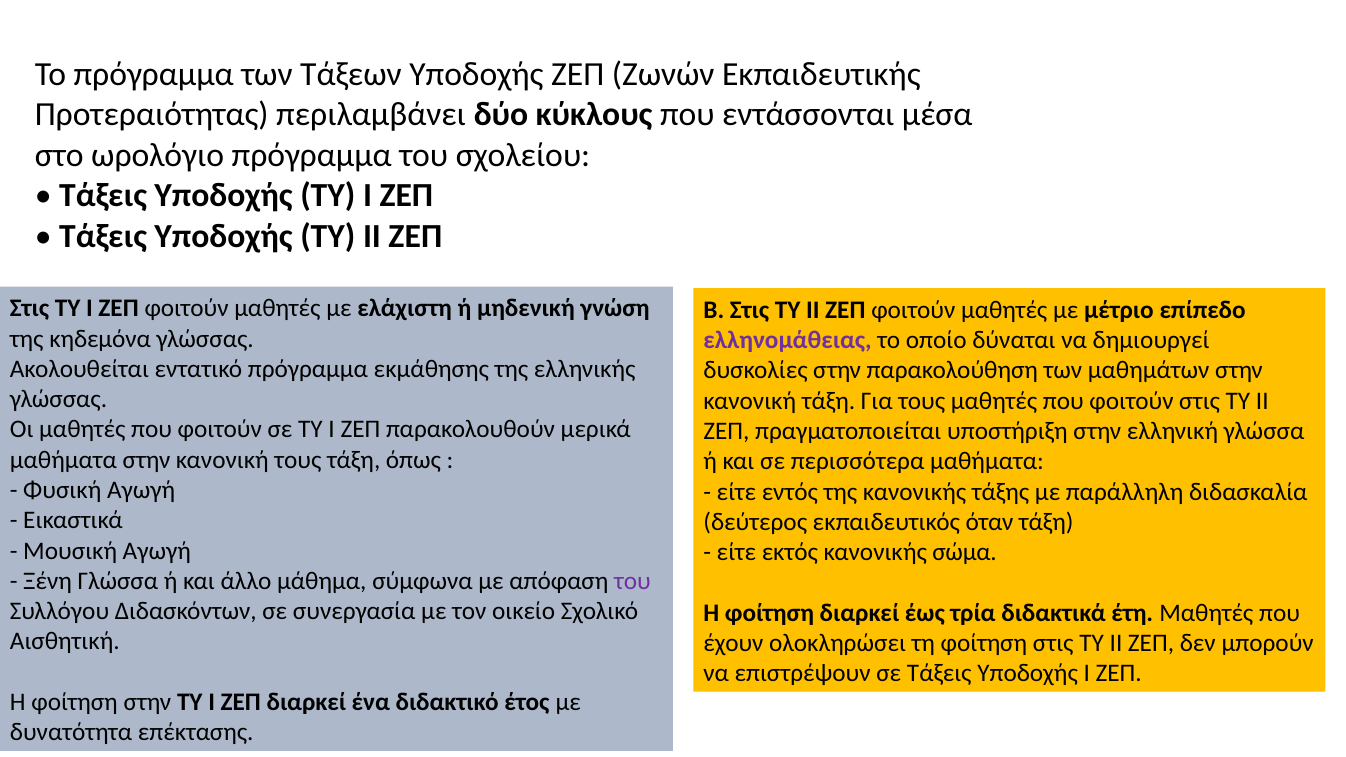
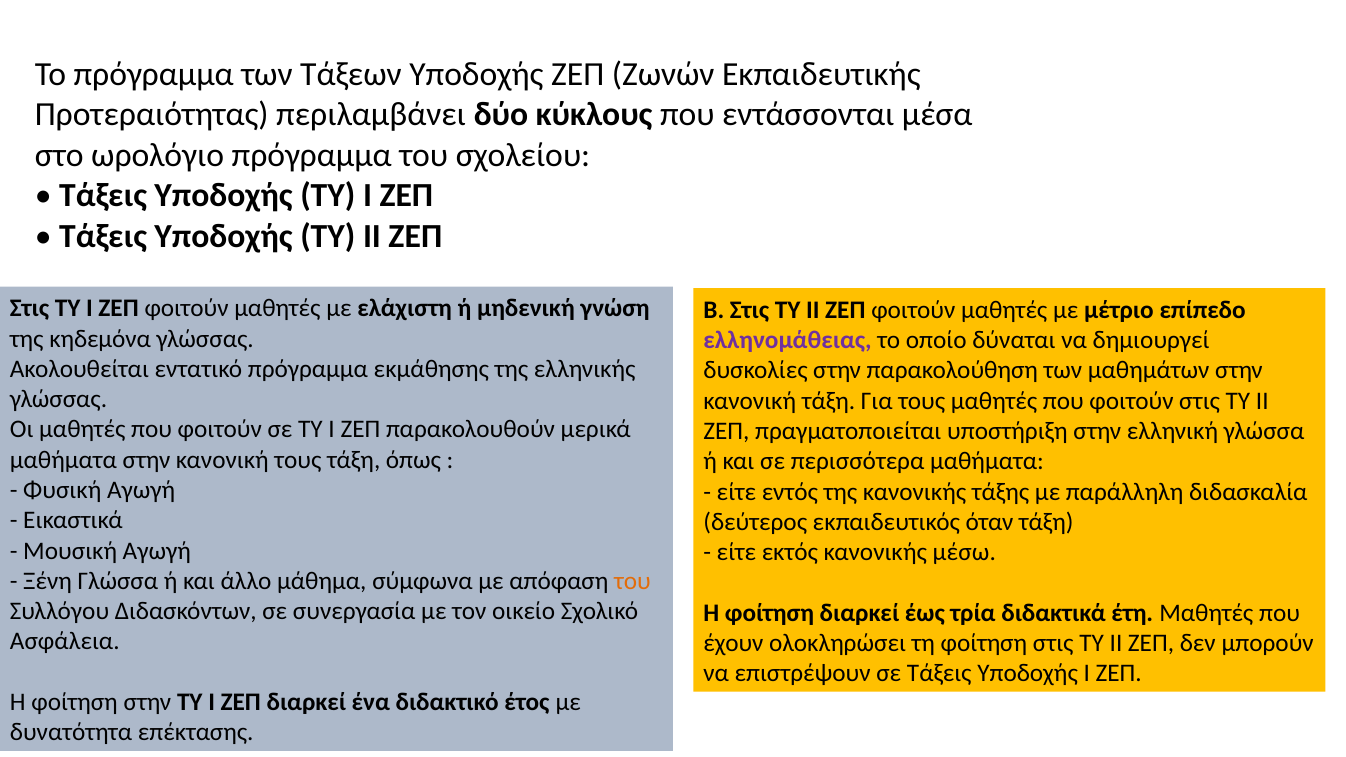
σώμα: σώμα -> μέσω
του at (632, 581) colour: purple -> orange
Αισθητική: Αισθητική -> Ασφάλεια
